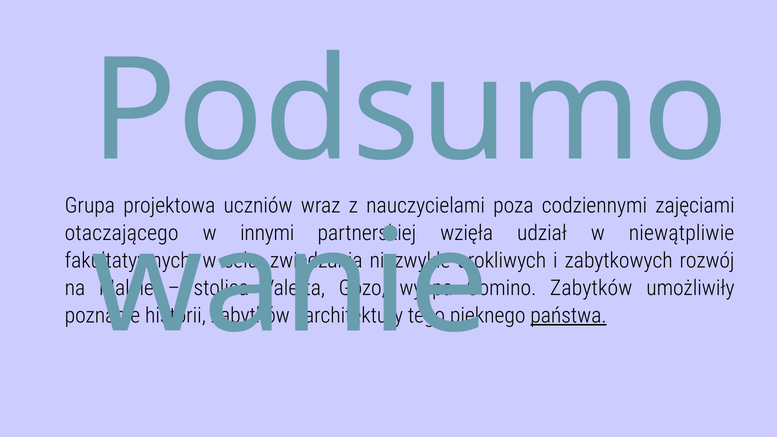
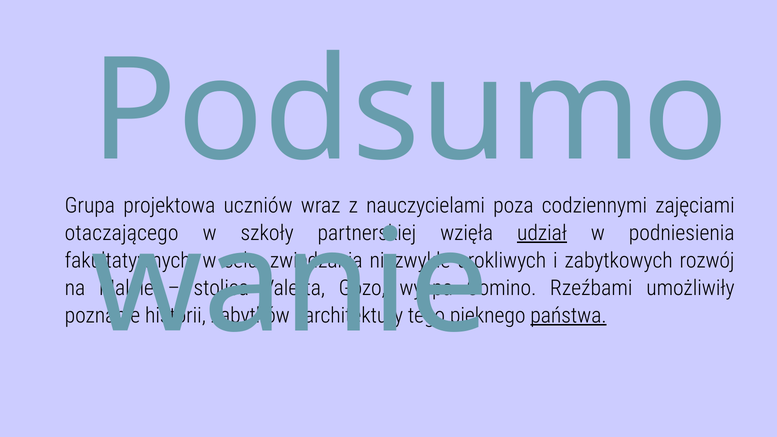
innymi: innymi -> szkoły
udział underline: none -> present
niewątpliwie: niewątpliwie -> podniesienia
Comino Zabytków: Zabytków -> Rzeźbami
